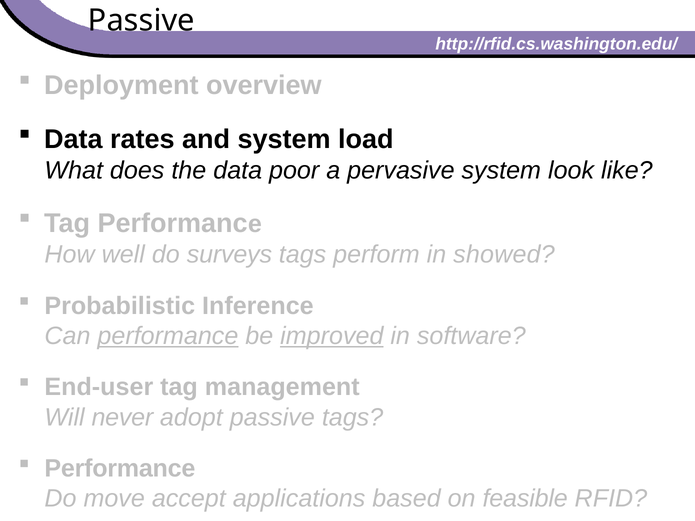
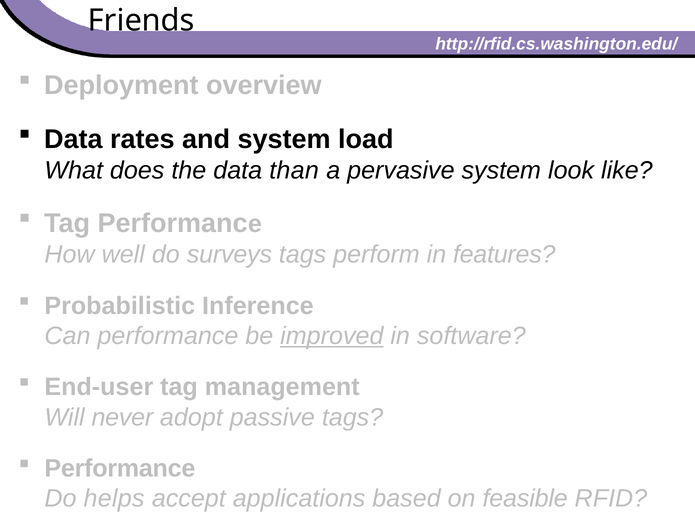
Passive at (141, 21): Passive -> Friends
poor: poor -> than
showed: showed -> features
performance at (168, 336) underline: present -> none
move: move -> helps
